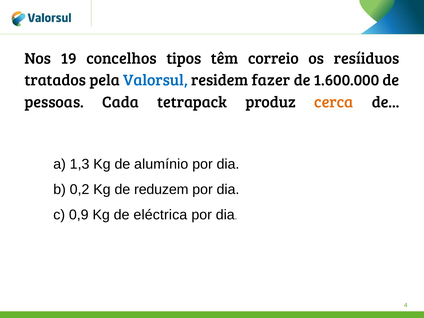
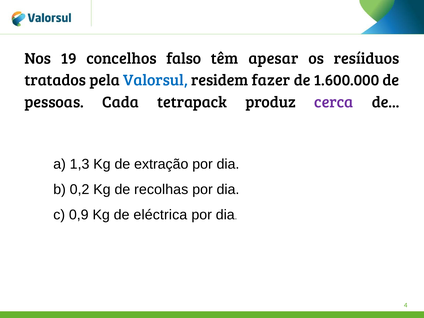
tipos: tipos -> falso
correio: correio -> apesar
cerca colour: orange -> purple
alumínio: alumínio -> extração
reduzem: reduzem -> recolhas
